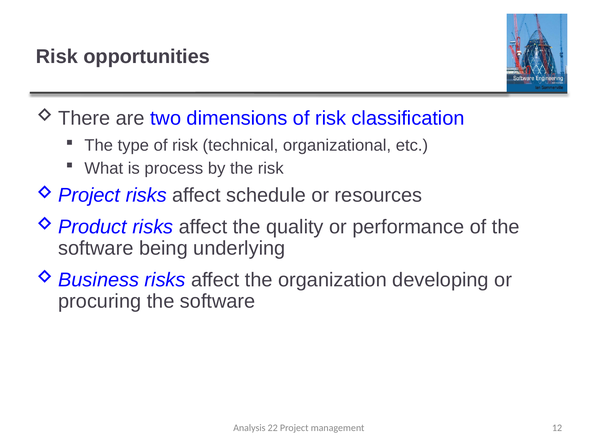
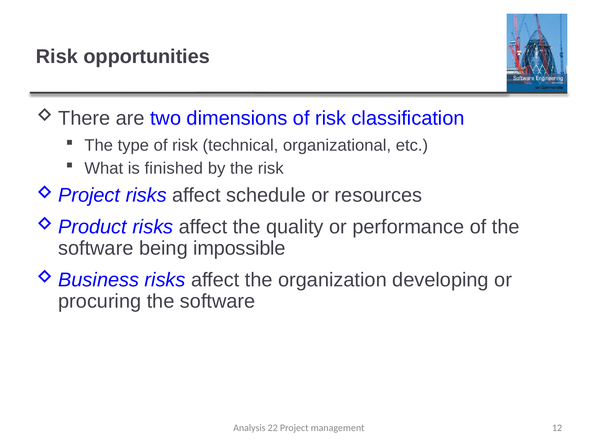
process: process -> finished
underlying: underlying -> impossible
